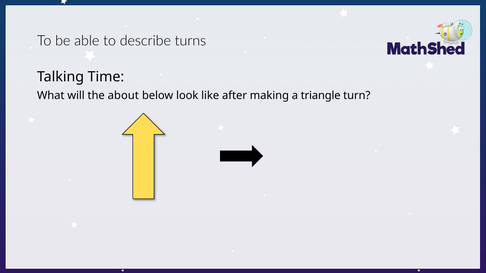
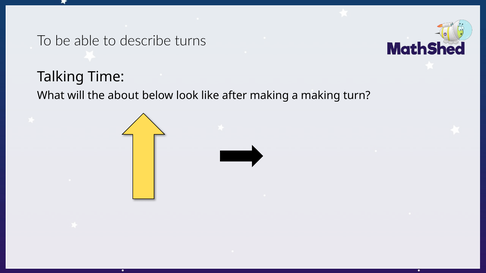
a triangle: triangle -> making
